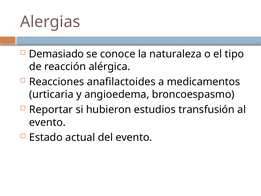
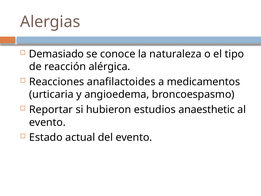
transfusión: transfusión -> anaesthetic
